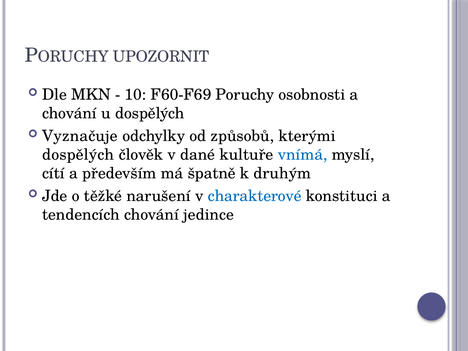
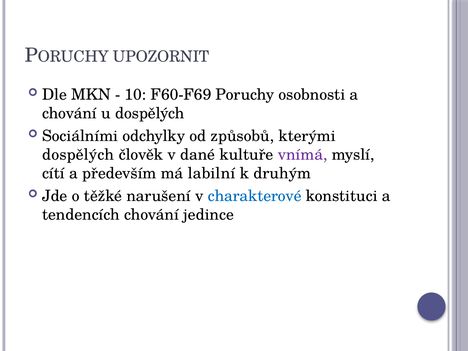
Vyznačuje: Vyznačuje -> Sociálními
vnímá colour: blue -> purple
špatně: špatně -> labilní
